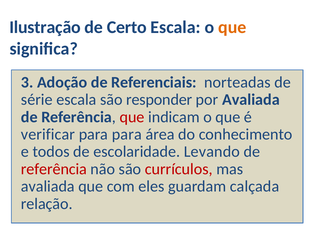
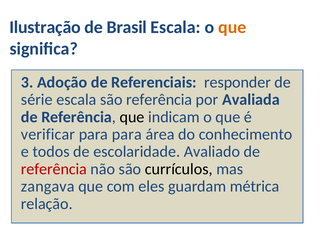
Certo: Certo -> Brasil
norteadas: norteadas -> responder
são responder: responder -> referência
que at (132, 117) colour: red -> black
Levando: Levando -> Avaliado
currículos colour: red -> black
avaliada at (48, 187): avaliada -> zangava
calçada: calçada -> métrica
